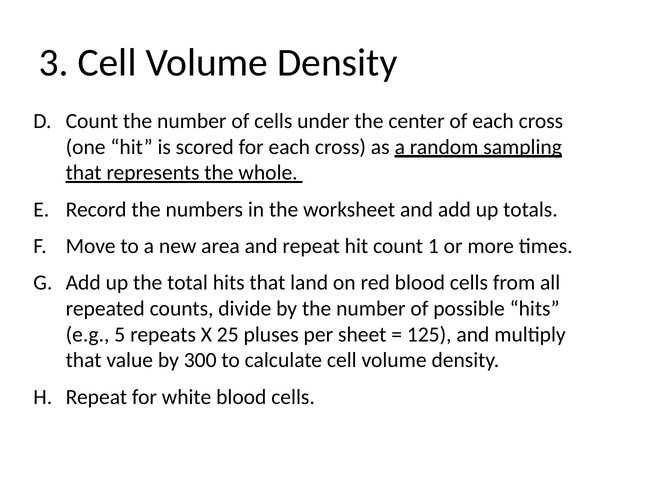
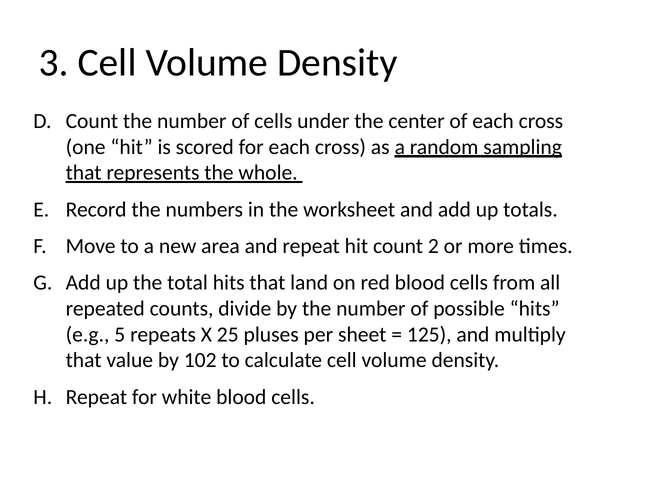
1: 1 -> 2
300: 300 -> 102
